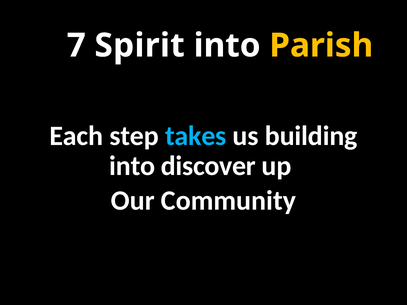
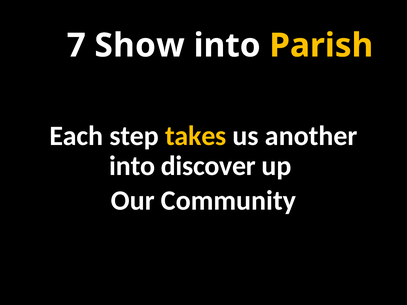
Spirit: Spirit -> Show
takes colour: light blue -> yellow
building: building -> another
